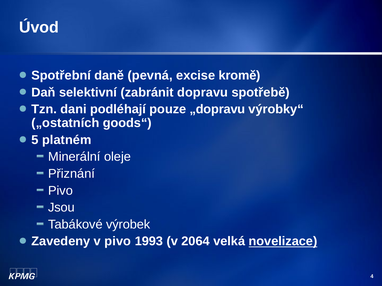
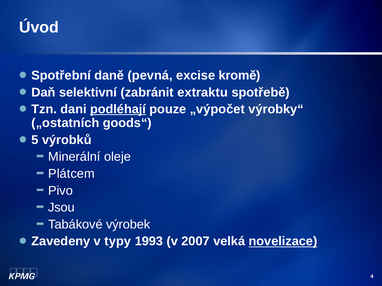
dopravu: dopravu -> extraktu
podléhají underline: none -> present
„dopravu: „dopravu -> „výpočet
platném: platném -> výrobků
Přiznání: Přiznání -> Plátcem
v pivo: pivo -> typy
2064: 2064 -> 2007
